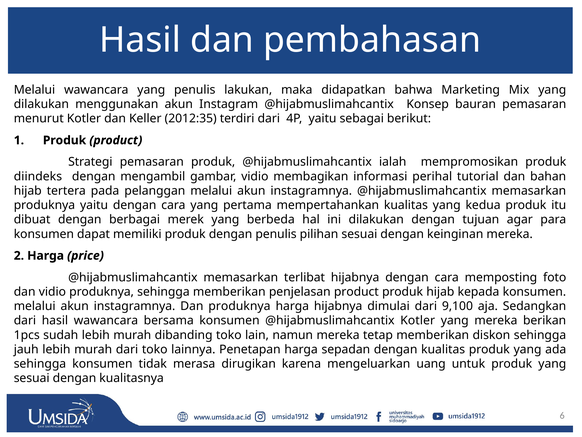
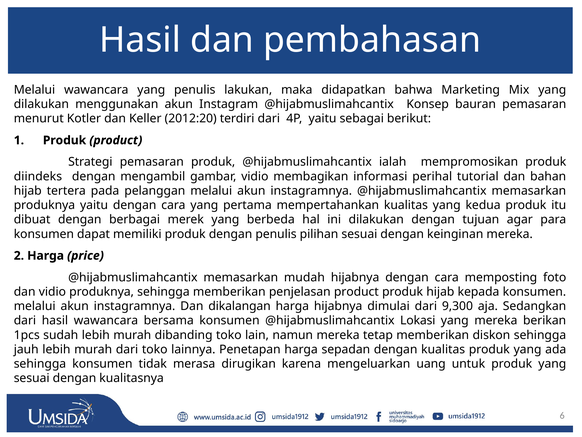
2012:35: 2012:35 -> 2012:20
terlibat: terlibat -> mudah
Dan produknya: produknya -> dikalangan
9,100: 9,100 -> 9,300
@hijabmuslimahcantix Kotler: Kotler -> Lokasi
